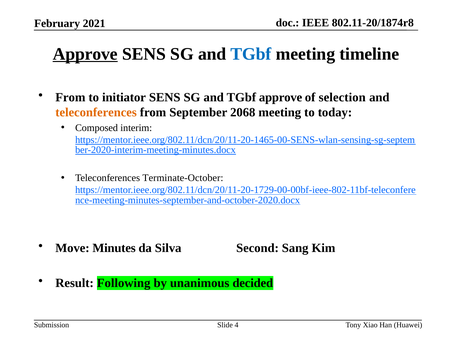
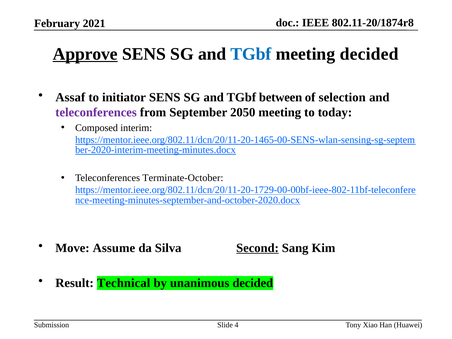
meeting timeline: timeline -> decided
From at (70, 97): From -> Assaf
TGbf approve: approve -> between
teleconferences at (96, 112) colour: orange -> purple
2068: 2068 -> 2050
Minutes: Minutes -> Assume
Second underline: none -> present
Following: Following -> Technical
